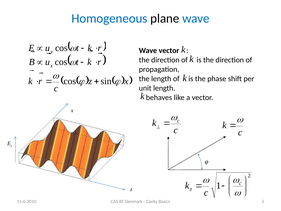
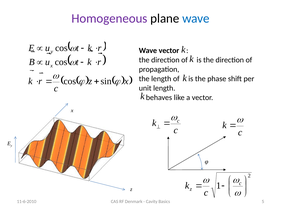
Homogeneous colour: blue -> purple
